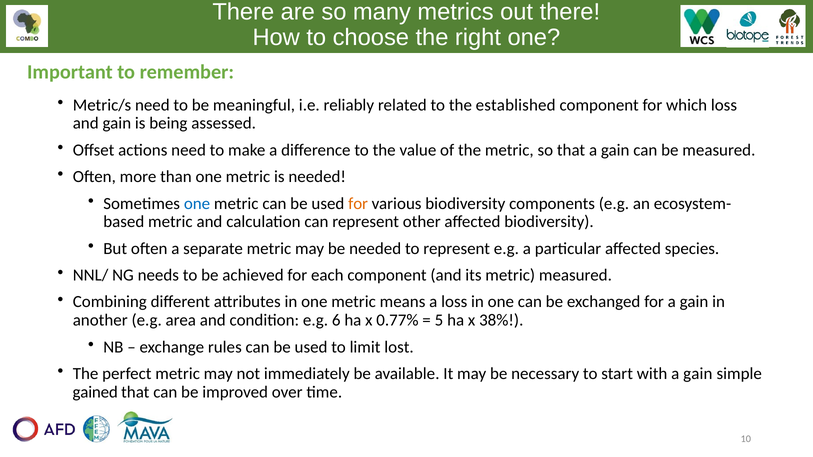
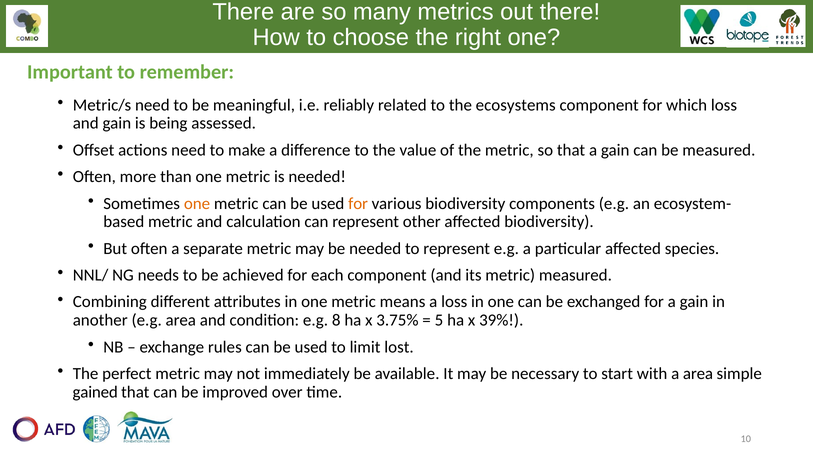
established: established -> ecosystems
one at (197, 204) colour: blue -> orange
6: 6 -> 8
0.77%: 0.77% -> 3.75%
38%: 38% -> 39%
with a gain: gain -> area
